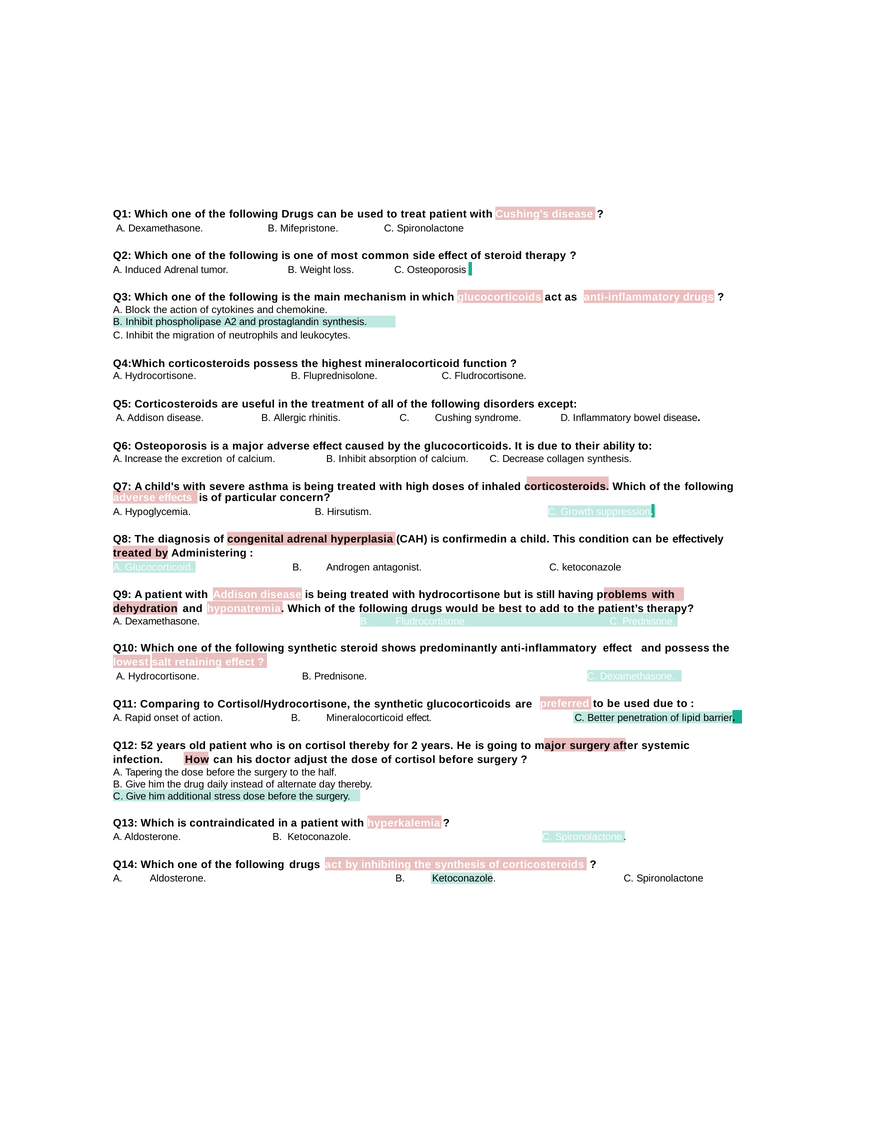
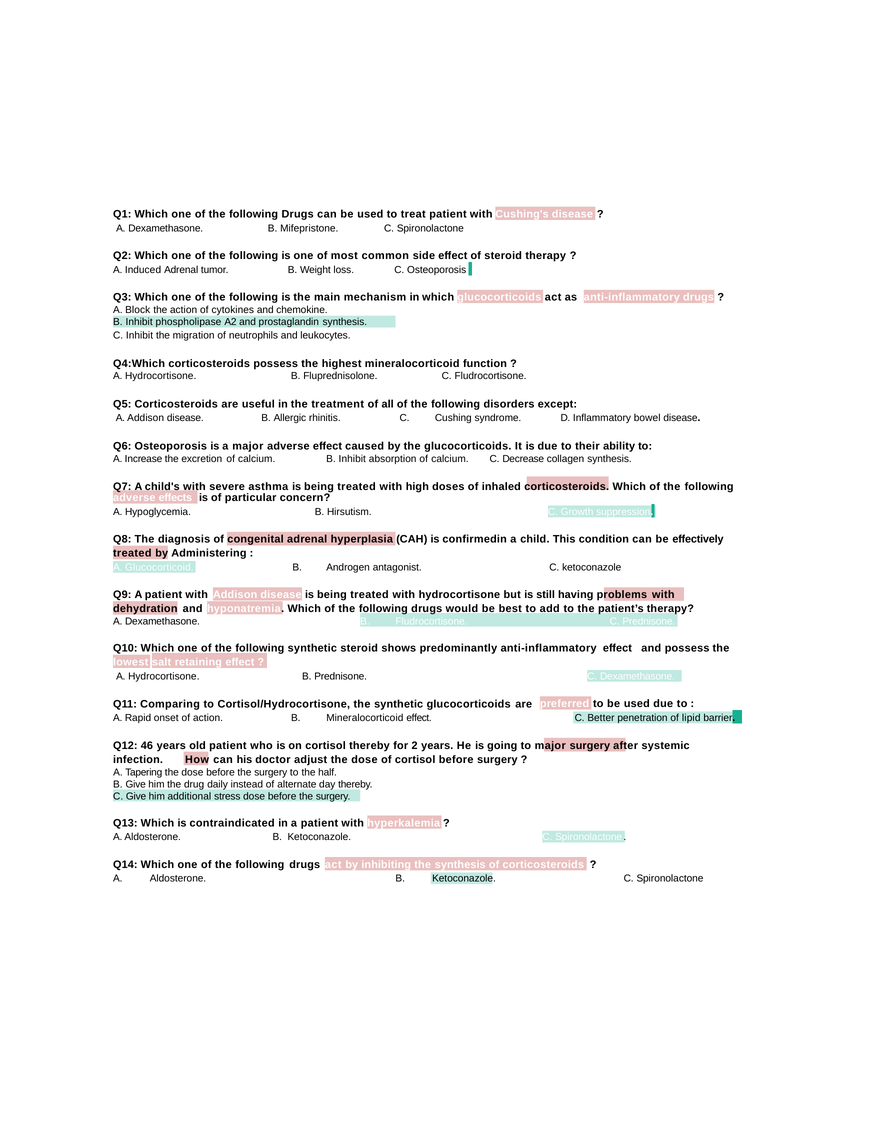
52: 52 -> 46
